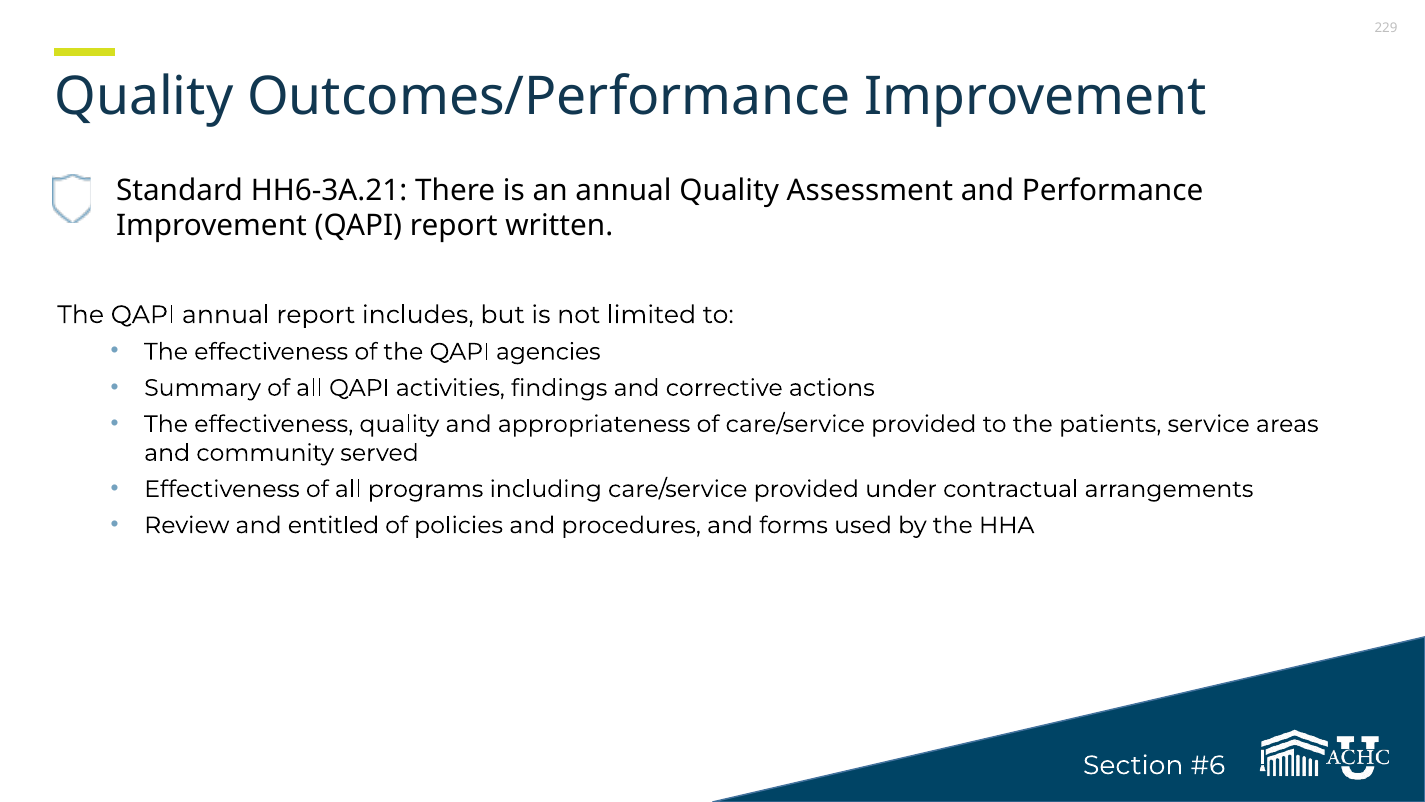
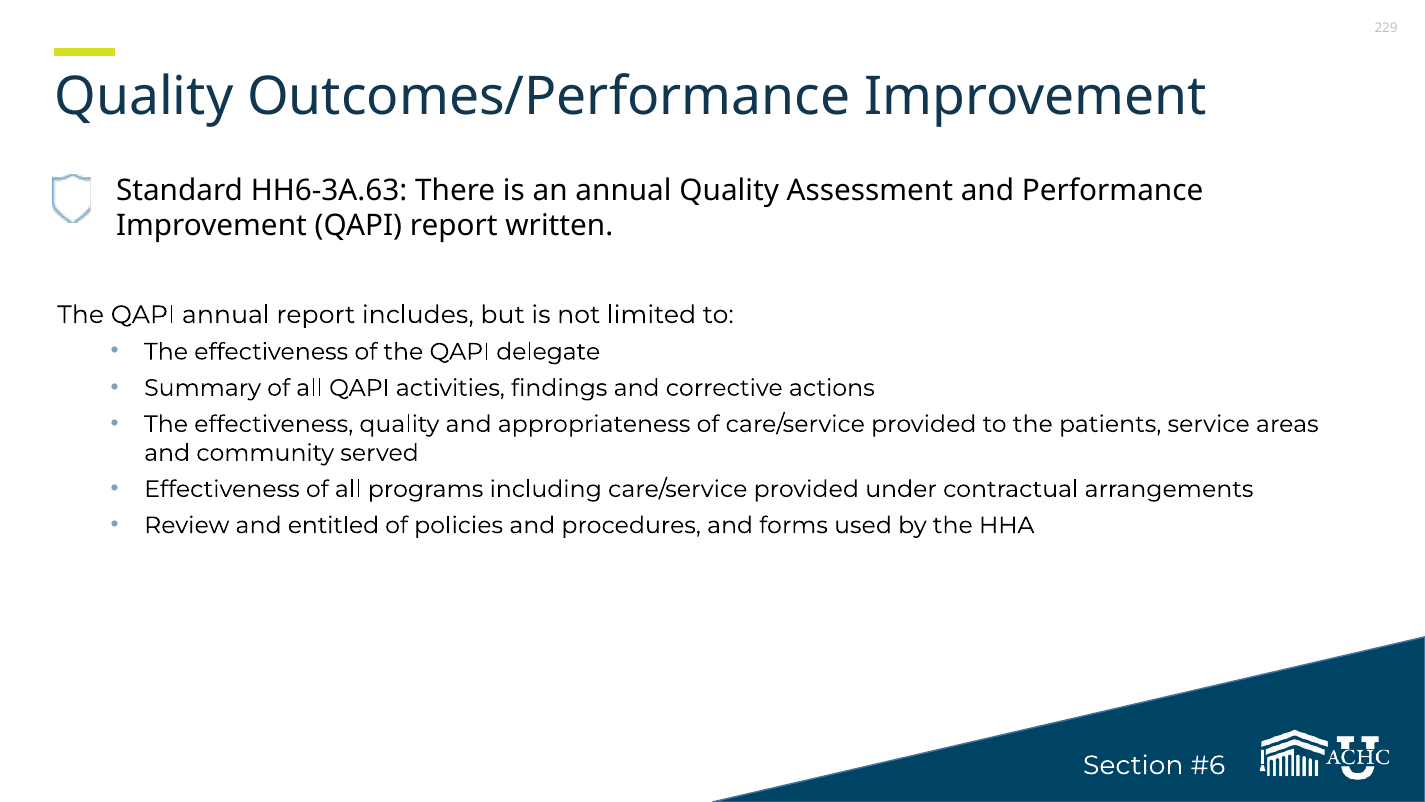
HH6-3A.21: HH6-3A.21 -> HH6-3A.63
agencies: agencies -> delegate
